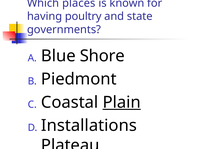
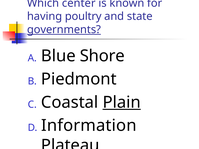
places: places -> center
governments underline: none -> present
Installations: Installations -> Information
